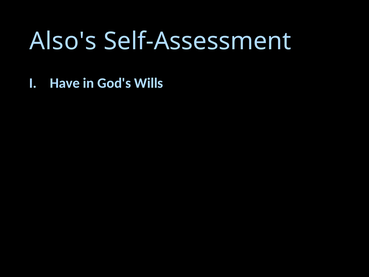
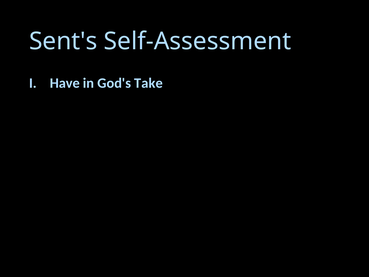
Also's: Also's -> Sent's
Wills: Wills -> Take
